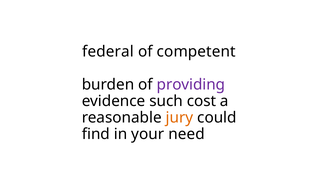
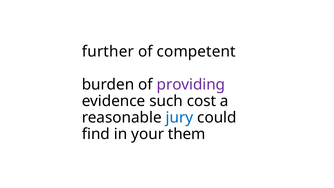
federal: federal -> further
jury colour: orange -> blue
need: need -> them
